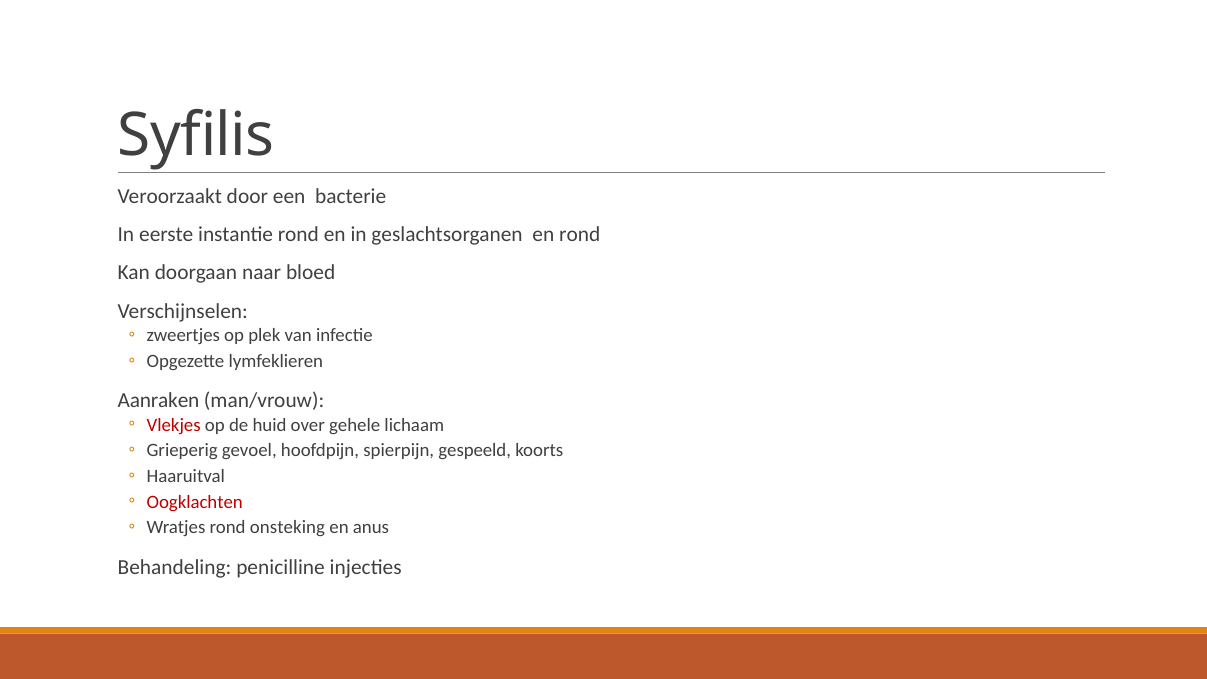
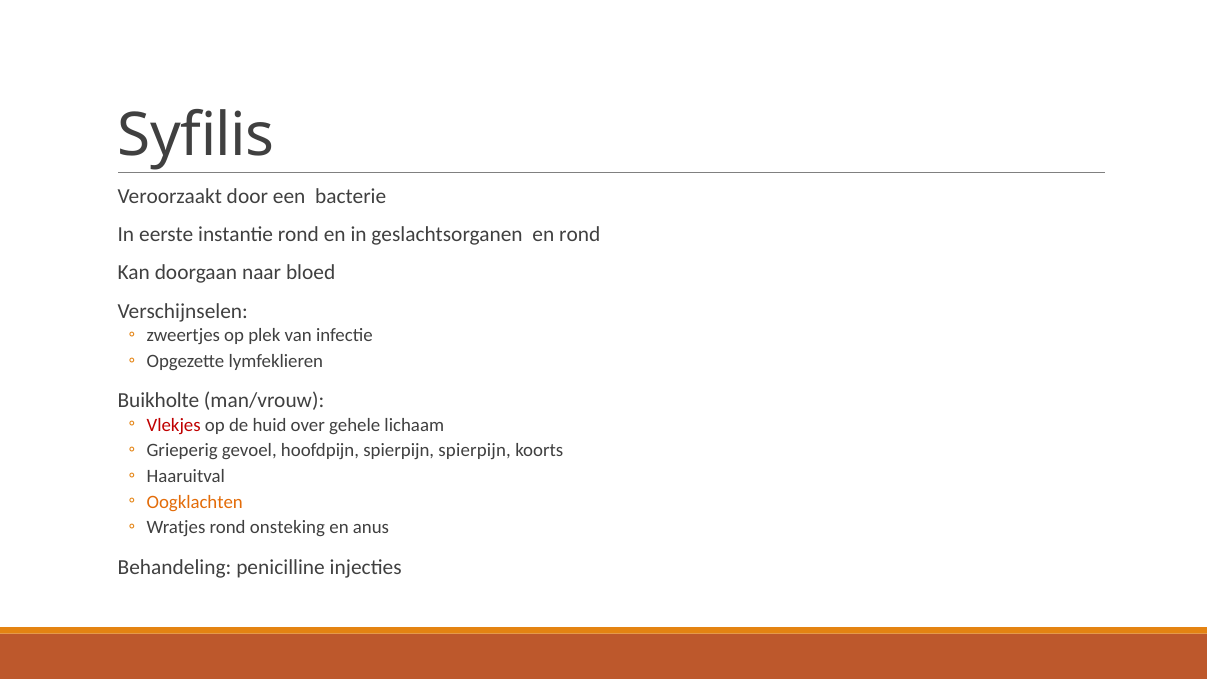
Aanraken: Aanraken -> Buikholte
spierpijn gespeeld: gespeeld -> spierpijn
Oogklachten colour: red -> orange
